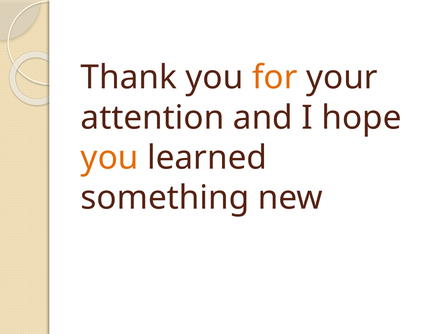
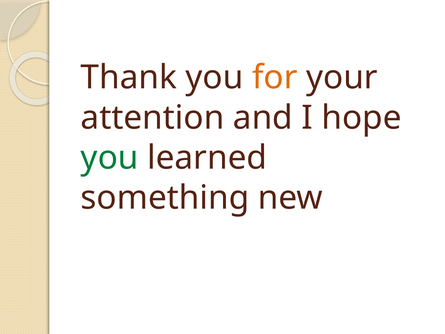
you at (110, 158) colour: orange -> green
